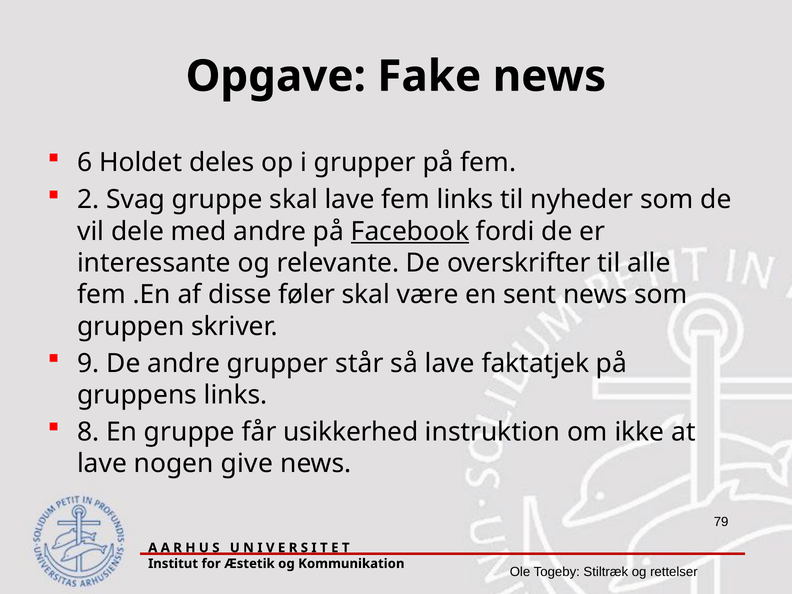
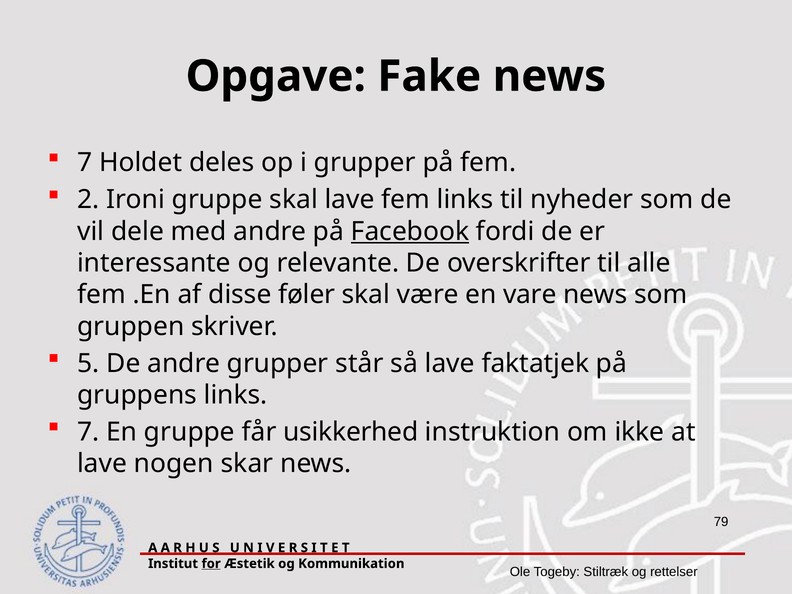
6 at (85, 163): 6 -> 7
Svag: Svag -> Ironi
sent: sent -> vare
9: 9 -> 5
8 at (88, 432): 8 -> 7
give: give -> skar
for underline: none -> present
